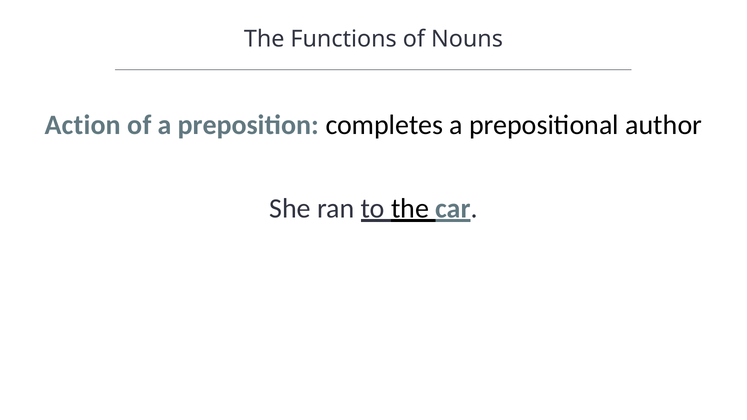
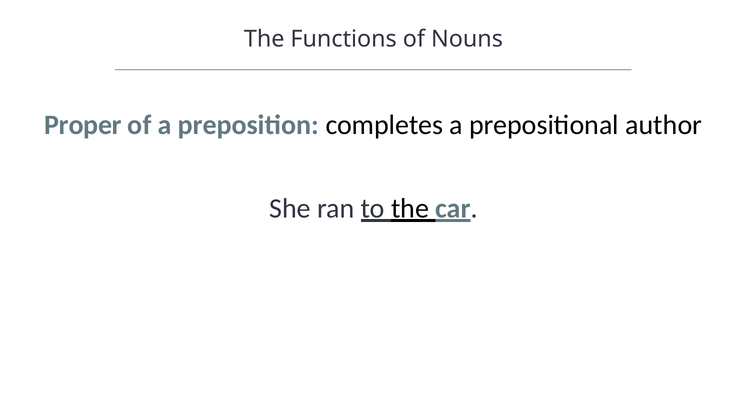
Action: Action -> Proper
